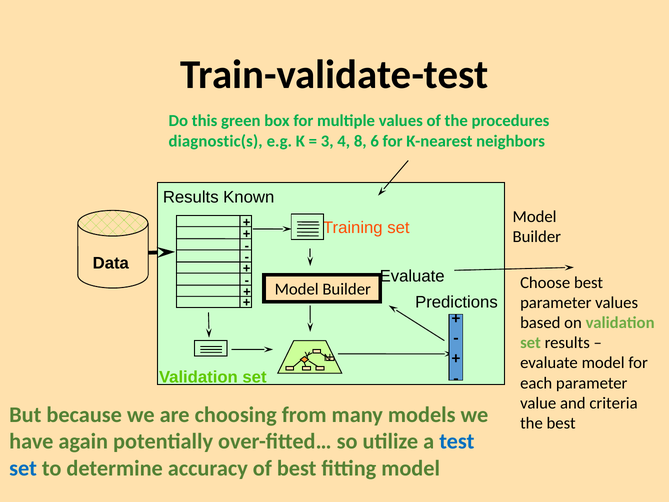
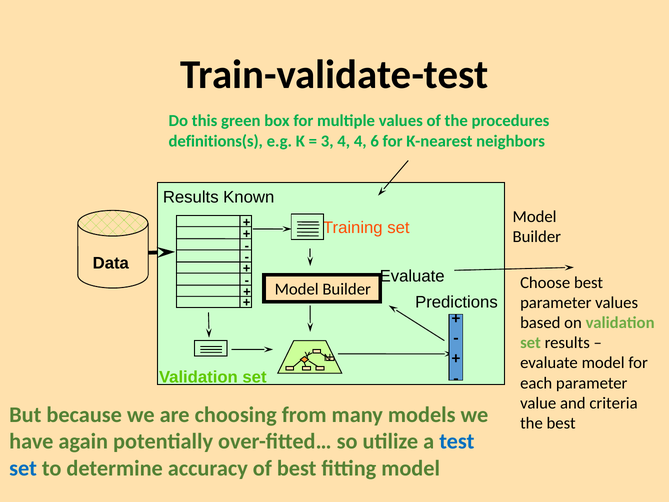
diagnostic(s: diagnostic(s -> definitions(s
4 8: 8 -> 4
